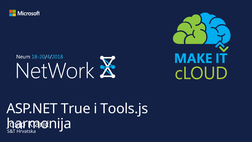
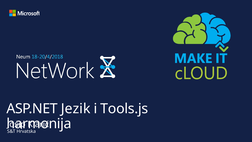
True: True -> Jezik
